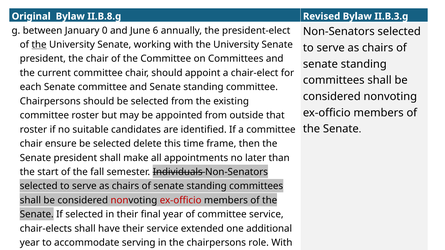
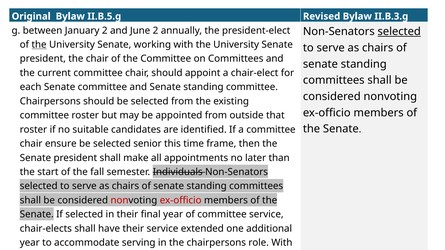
II.B.8.g: II.B.8.g -> II.B.5.g
January 0: 0 -> 2
June 6: 6 -> 2
selected at (399, 32) underline: none -> present
delete: delete -> senior
